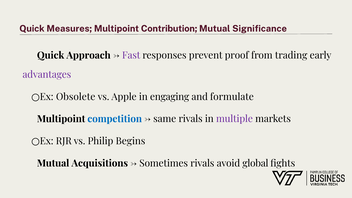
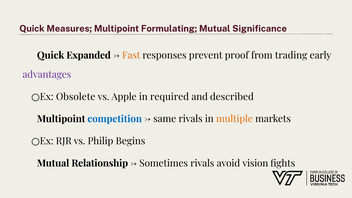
Contribution: Contribution -> Formulating
Approach: Approach -> Expanded
Fast colour: purple -> orange
engaging: engaging -> required
formulate: formulate -> described
multiple colour: purple -> orange
Acquisitions: Acquisitions -> Relationship
global: global -> vision
